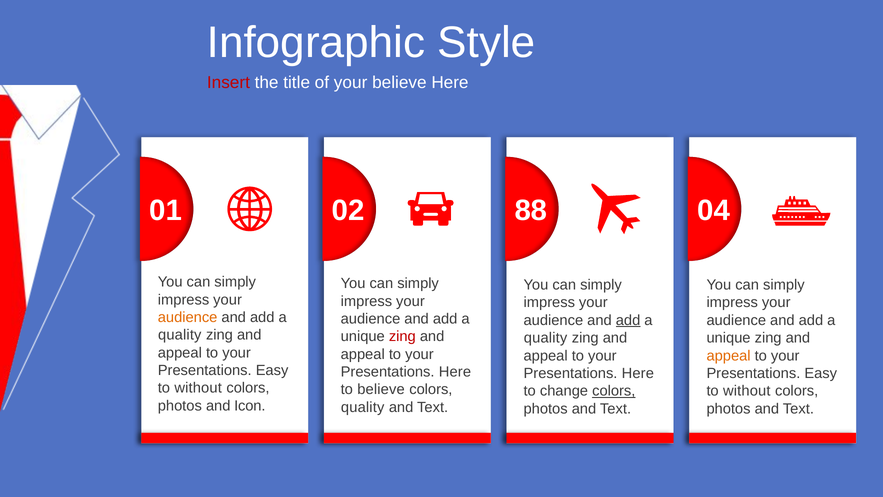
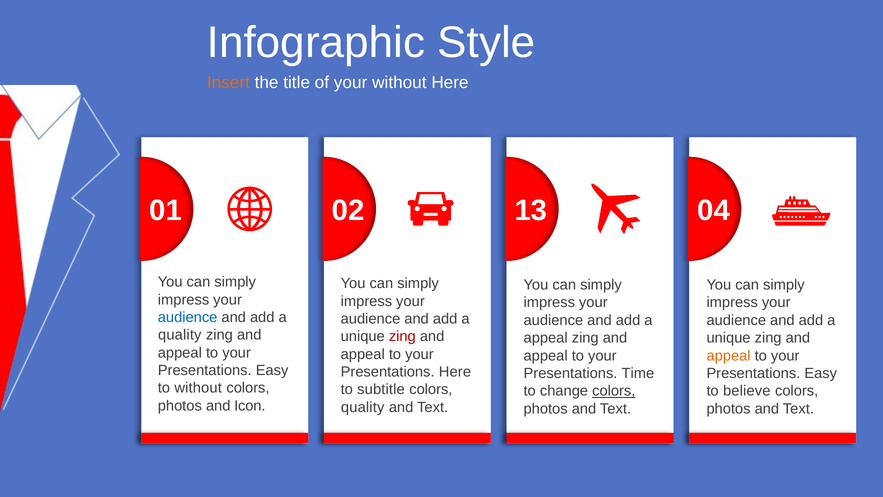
Insert colour: red -> orange
your believe: believe -> without
88: 88 -> 13
audience at (188, 317) colour: orange -> blue
add at (628, 320) underline: present -> none
quality at (546, 338): quality -> appeal
Here at (638, 373): Here -> Time
to believe: believe -> subtitle
without at (747, 391): without -> believe
